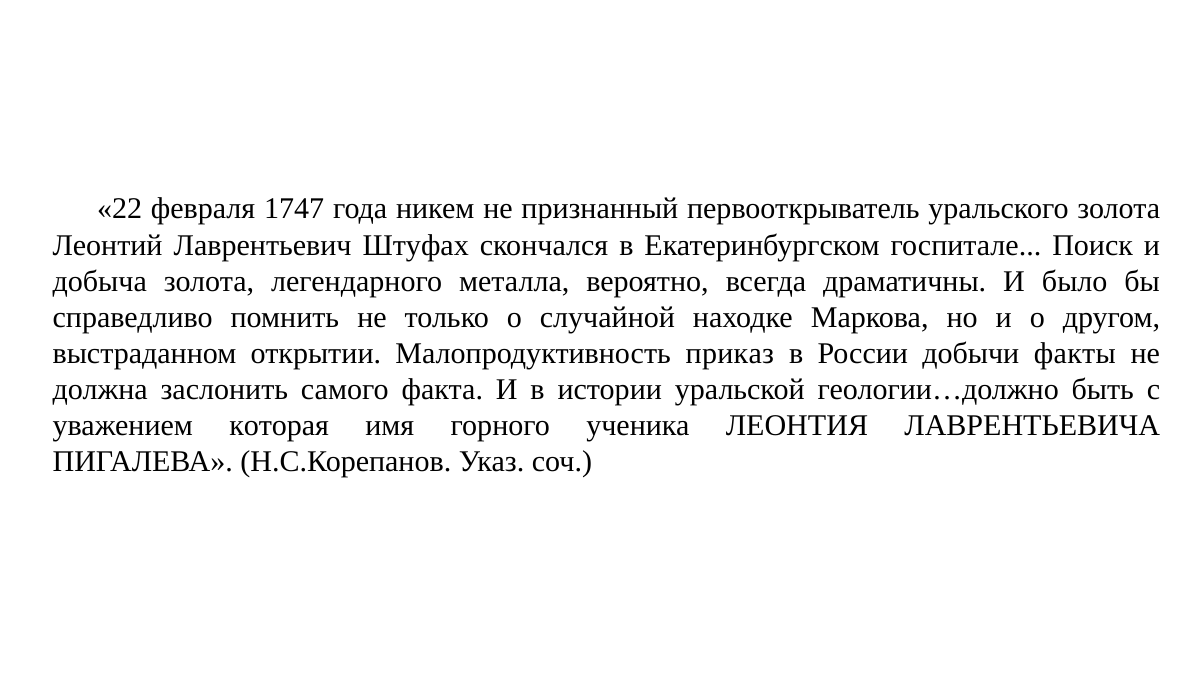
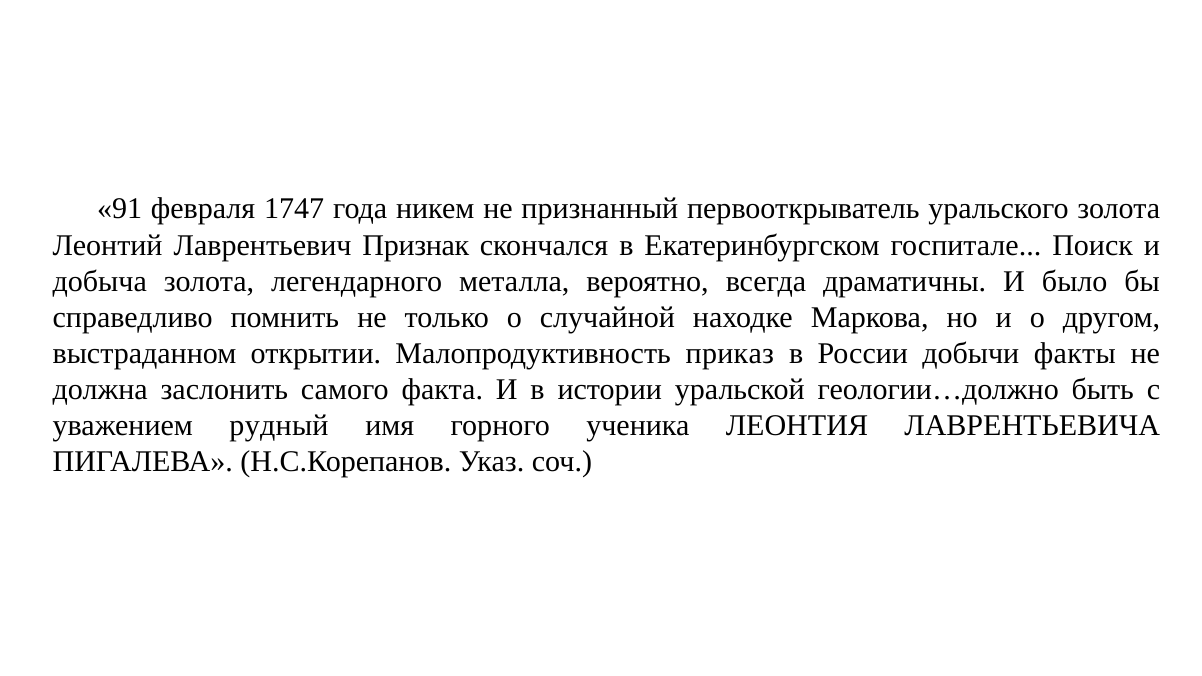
22: 22 -> 91
Штуфах: Штуфах -> Признак
которая: которая -> рудный
